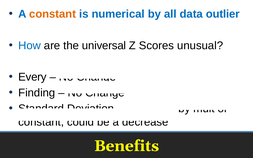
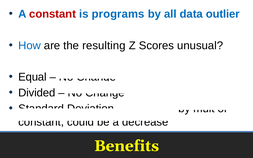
constant at (53, 14) colour: orange -> red
numerical: numerical -> programs
universal: universal -> resulting
Every: Every -> Equal
Finding: Finding -> Divided
